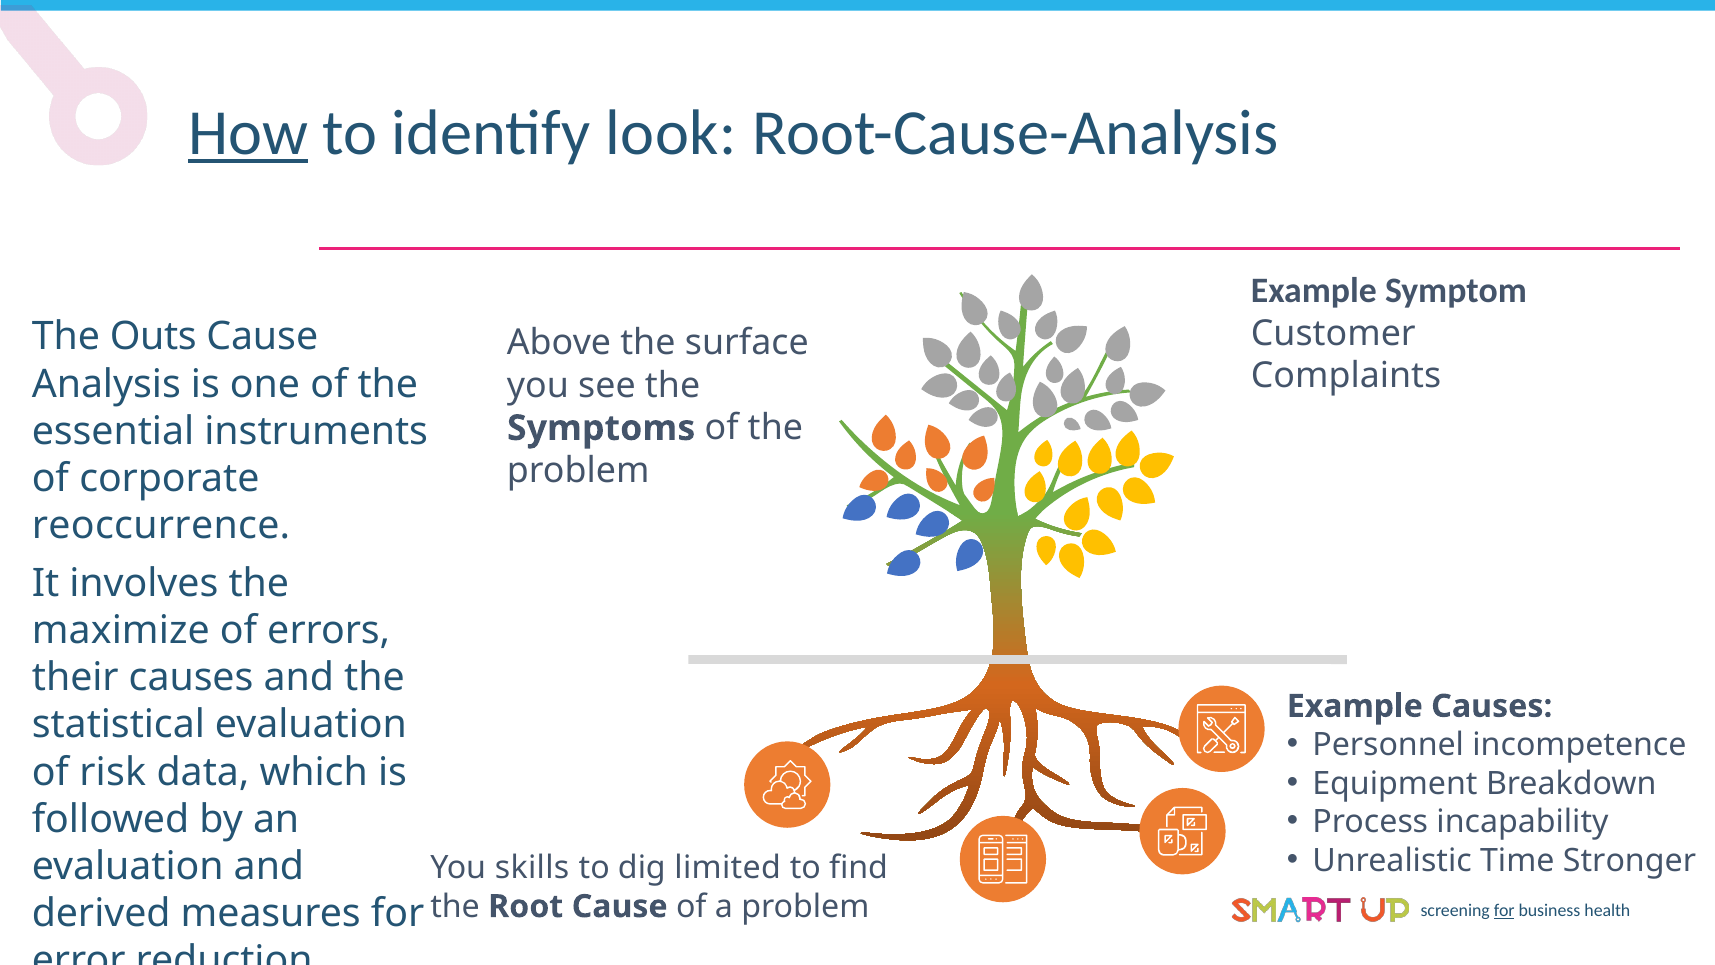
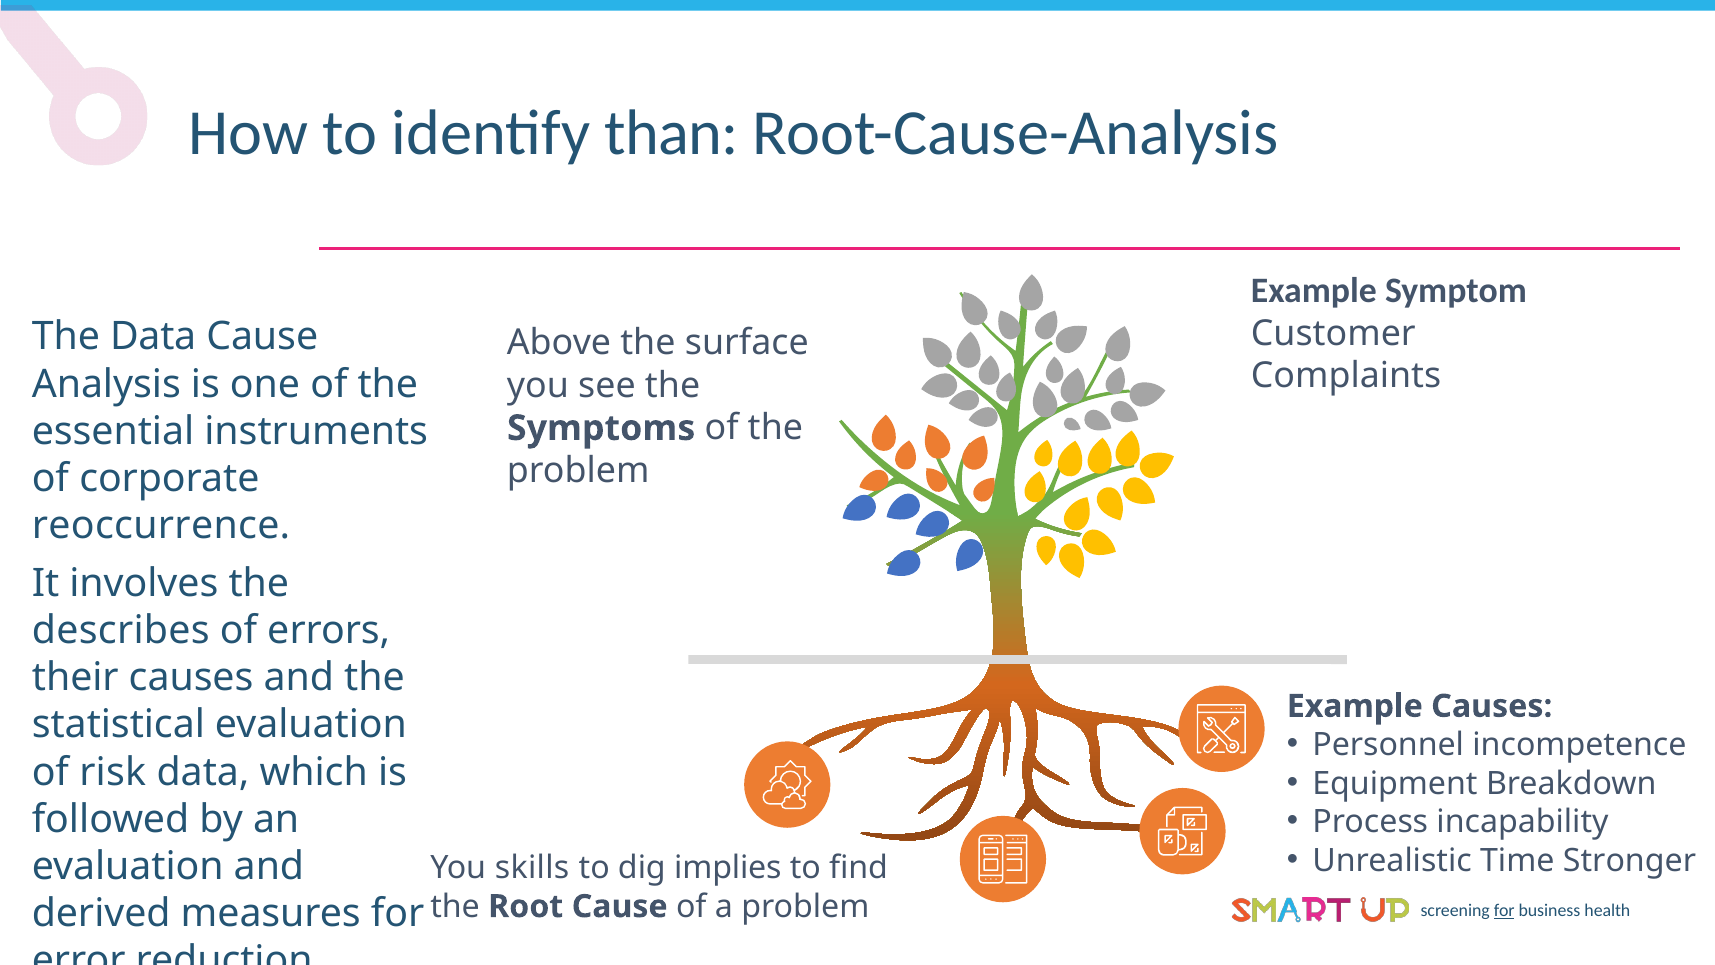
How underline: present -> none
look: look -> than
The Outs: Outs -> Data
maximize: maximize -> describes
limited: limited -> implies
